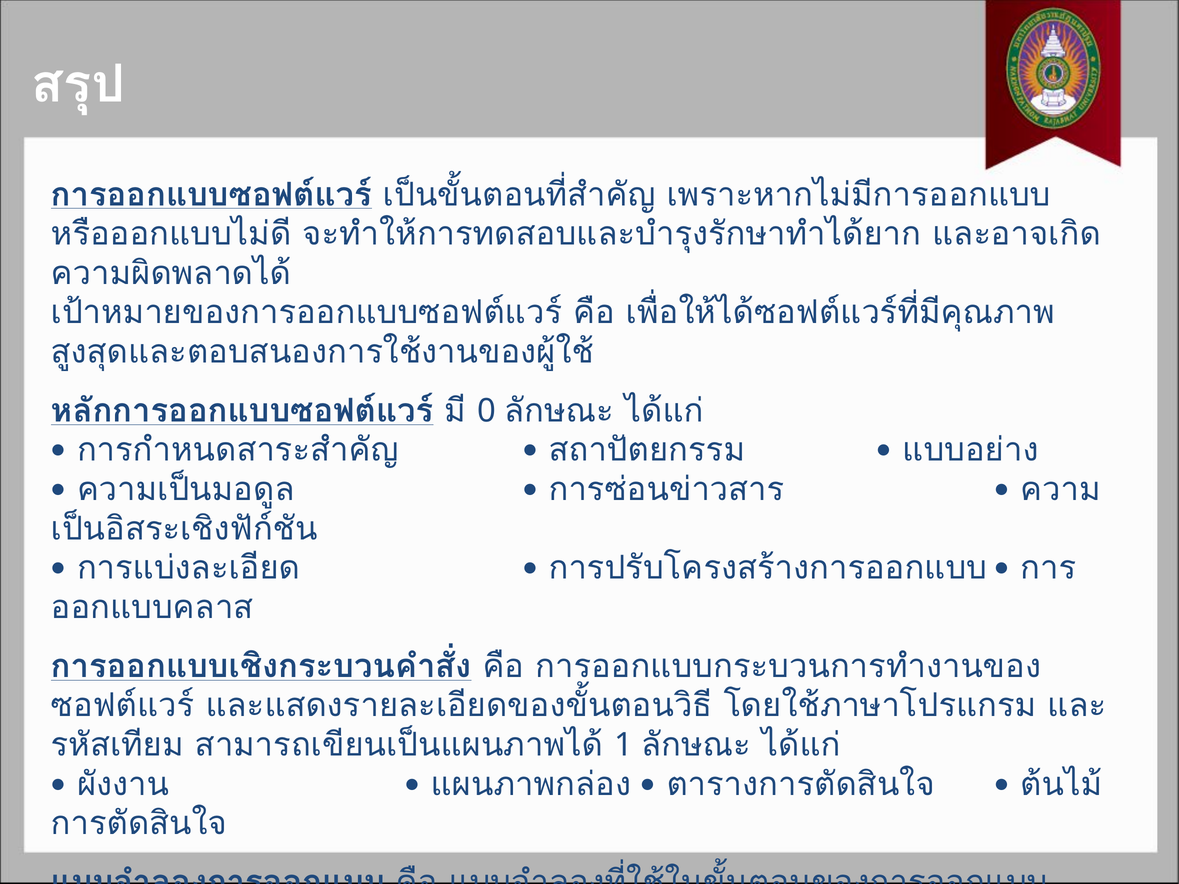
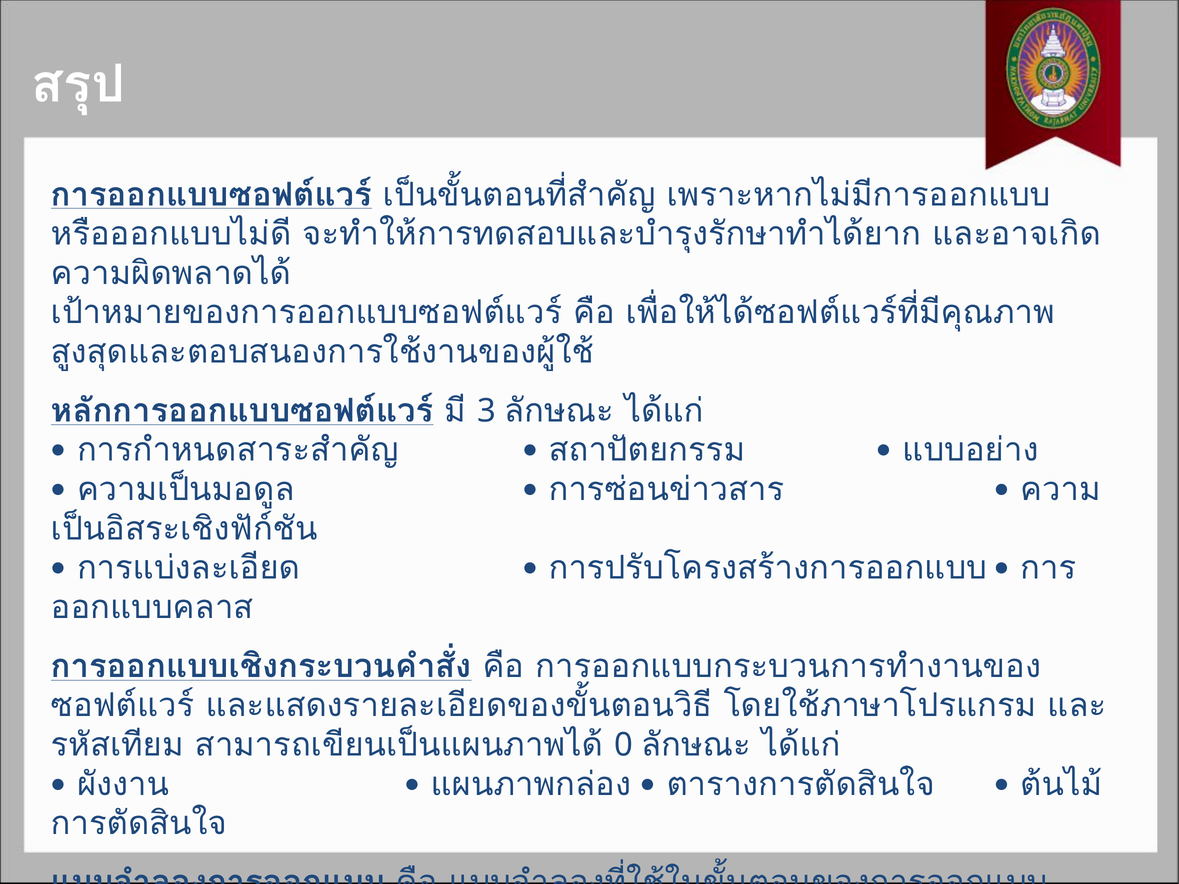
0: 0 -> 3
1: 1 -> 0
